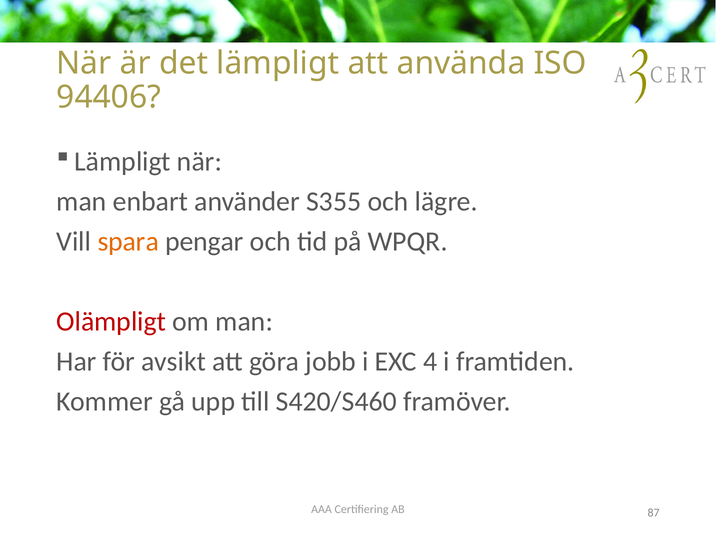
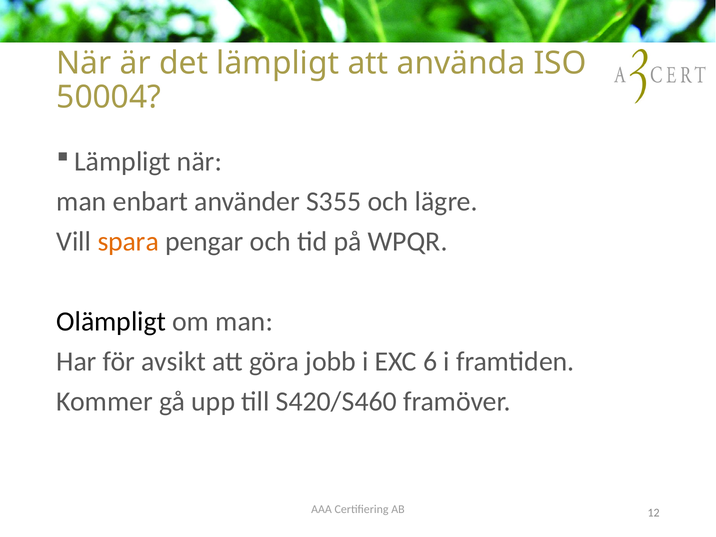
94406: 94406 -> 50004
Olämpligt colour: red -> black
4: 4 -> 6
87: 87 -> 12
